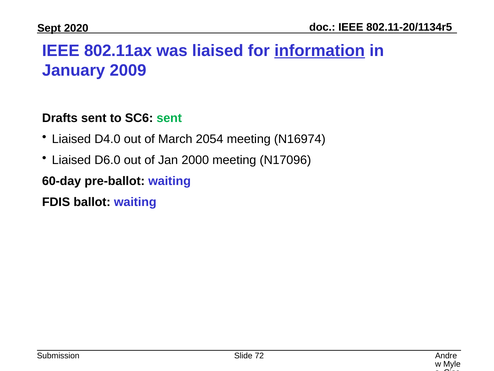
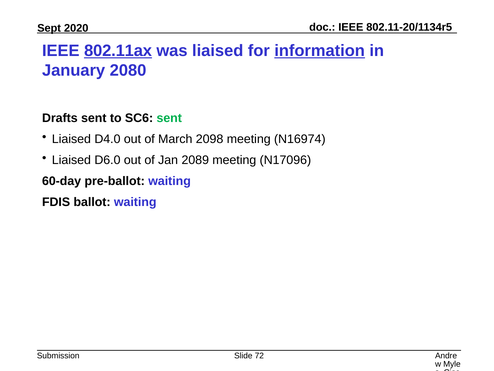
802.11ax underline: none -> present
2009: 2009 -> 2080
2054: 2054 -> 2098
2000: 2000 -> 2089
